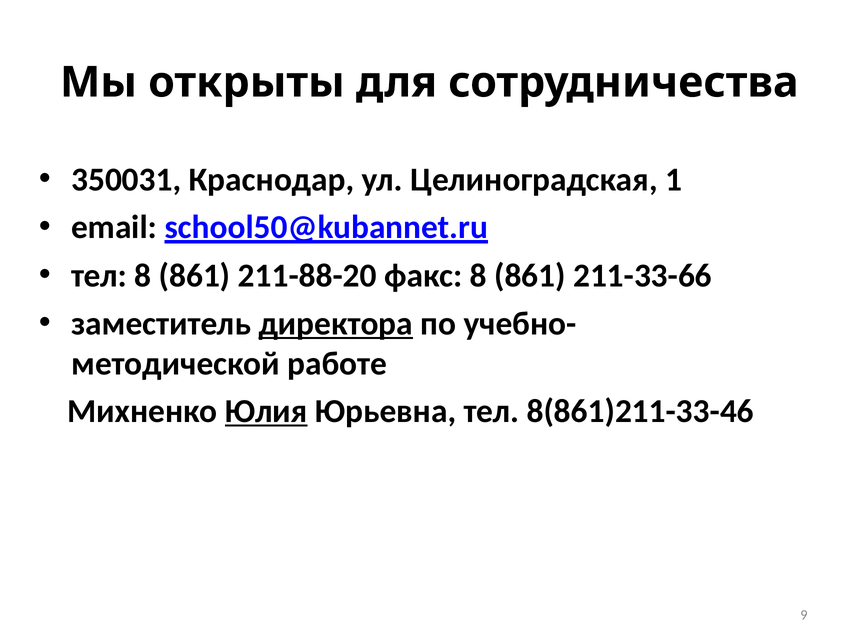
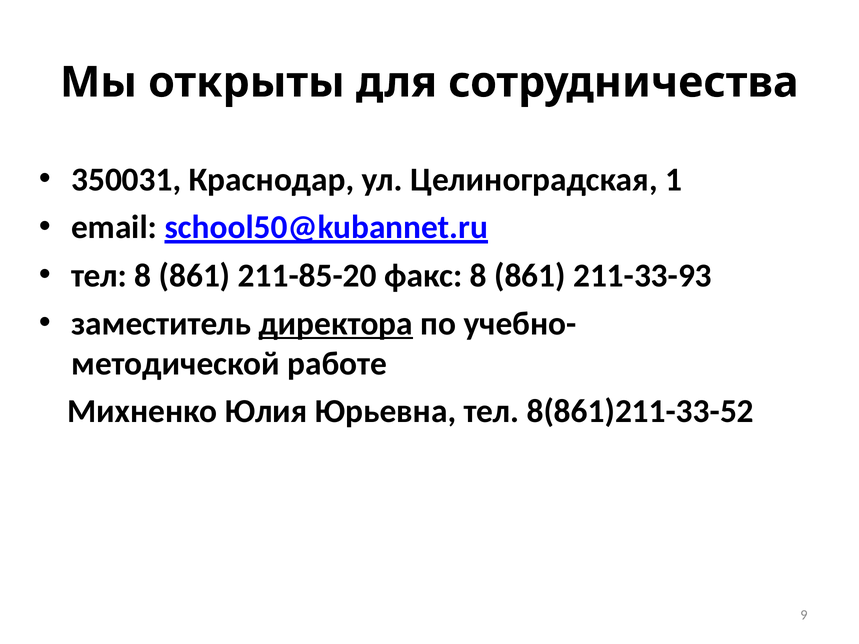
211-88-20: 211-88-20 -> 211-85-20
211-33-66: 211-33-66 -> 211-33-93
Юлия underline: present -> none
8(861)211-33-46: 8(861)211-33-46 -> 8(861)211-33-52
